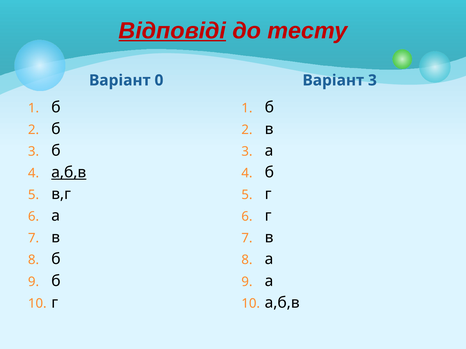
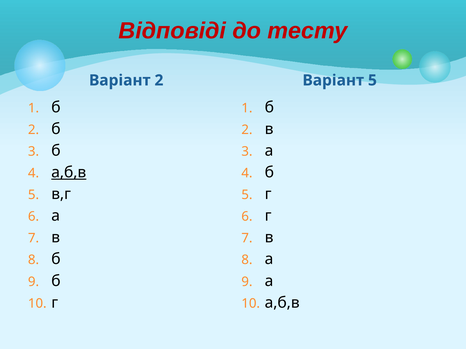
Відповіді underline: present -> none
Варіант 0: 0 -> 2
Варіант 3: 3 -> 5
